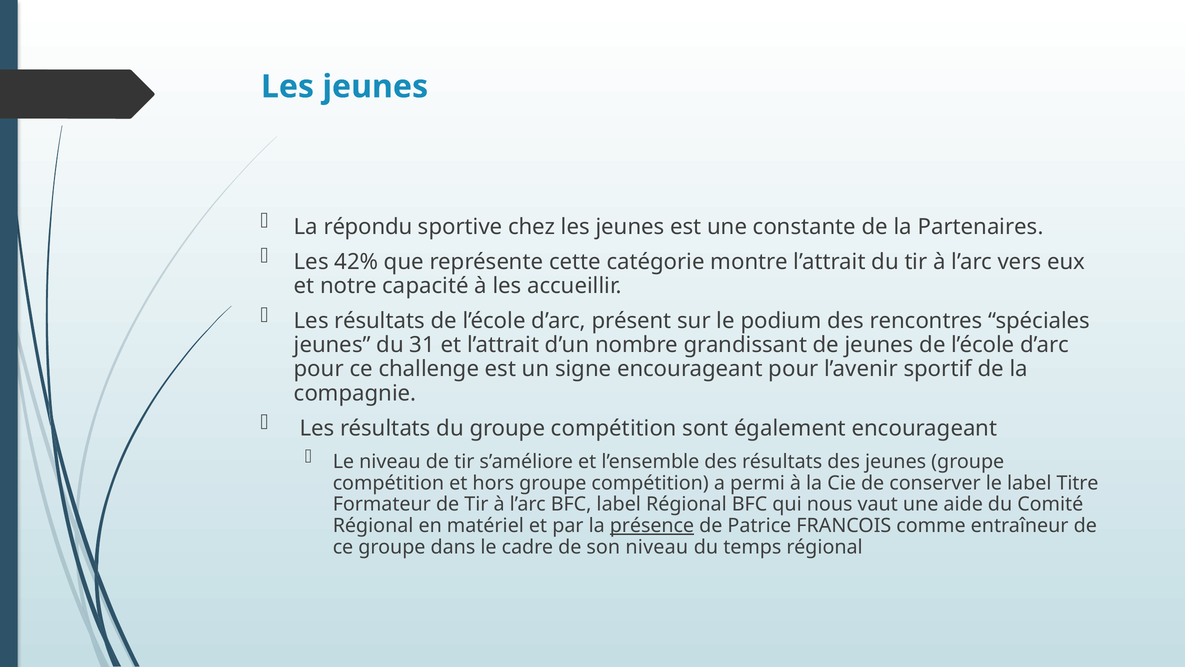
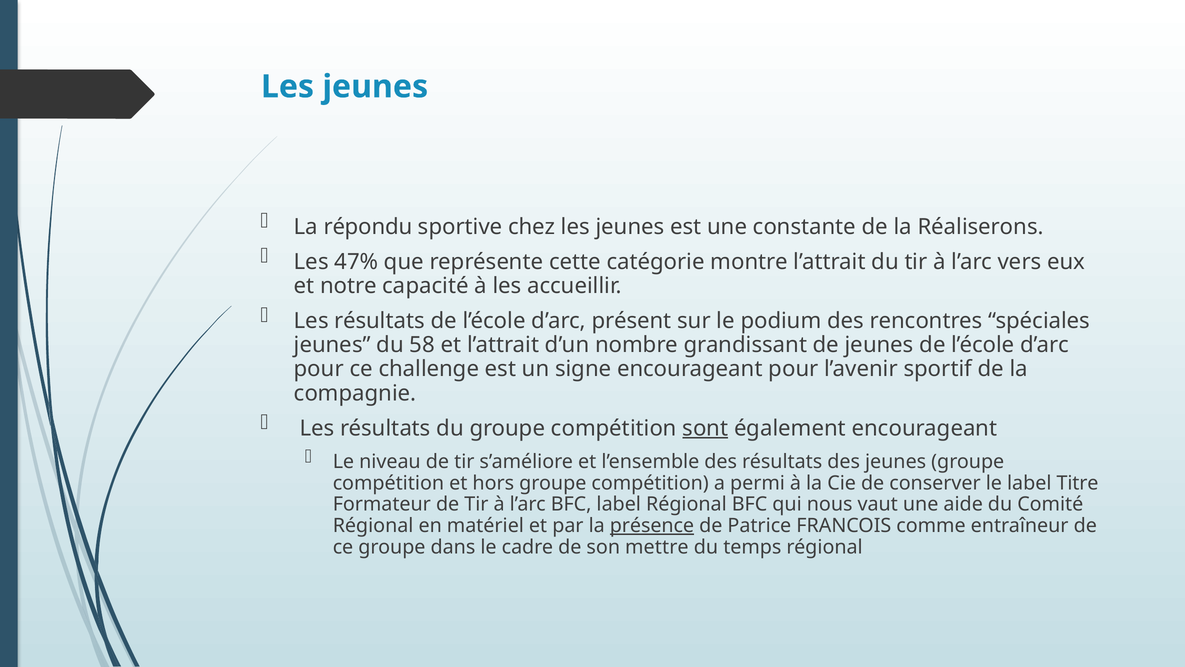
Partenaires: Partenaires -> Réaliserons
42%: 42% -> 47%
31: 31 -> 58
sont underline: none -> present
son niveau: niveau -> mettre
